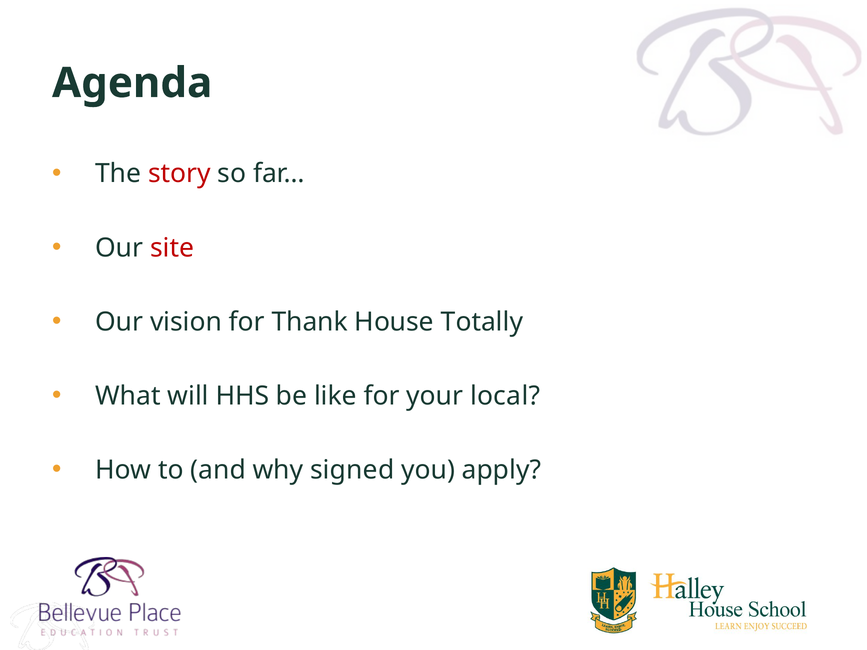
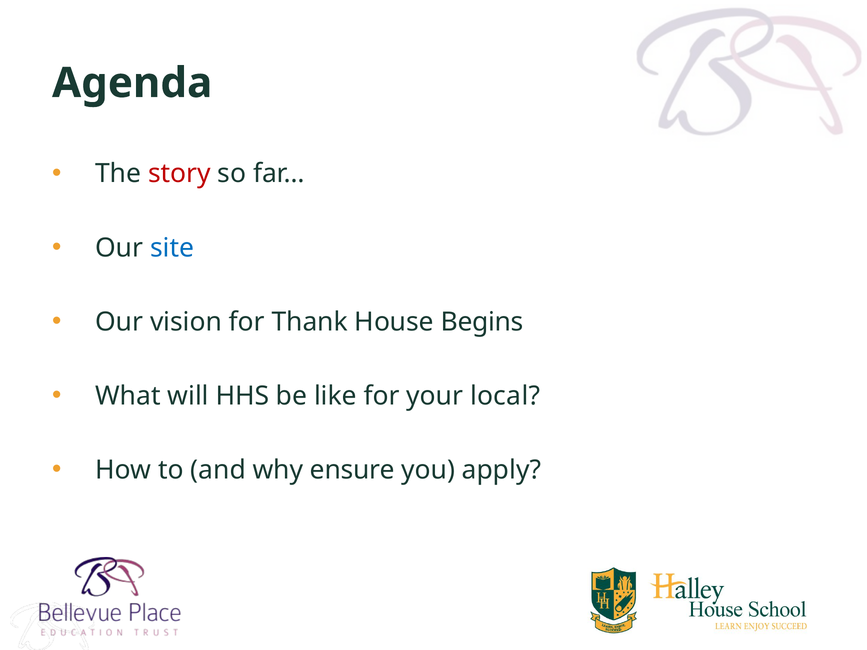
site colour: red -> blue
Totally: Totally -> Begins
signed: signed -> ensure
